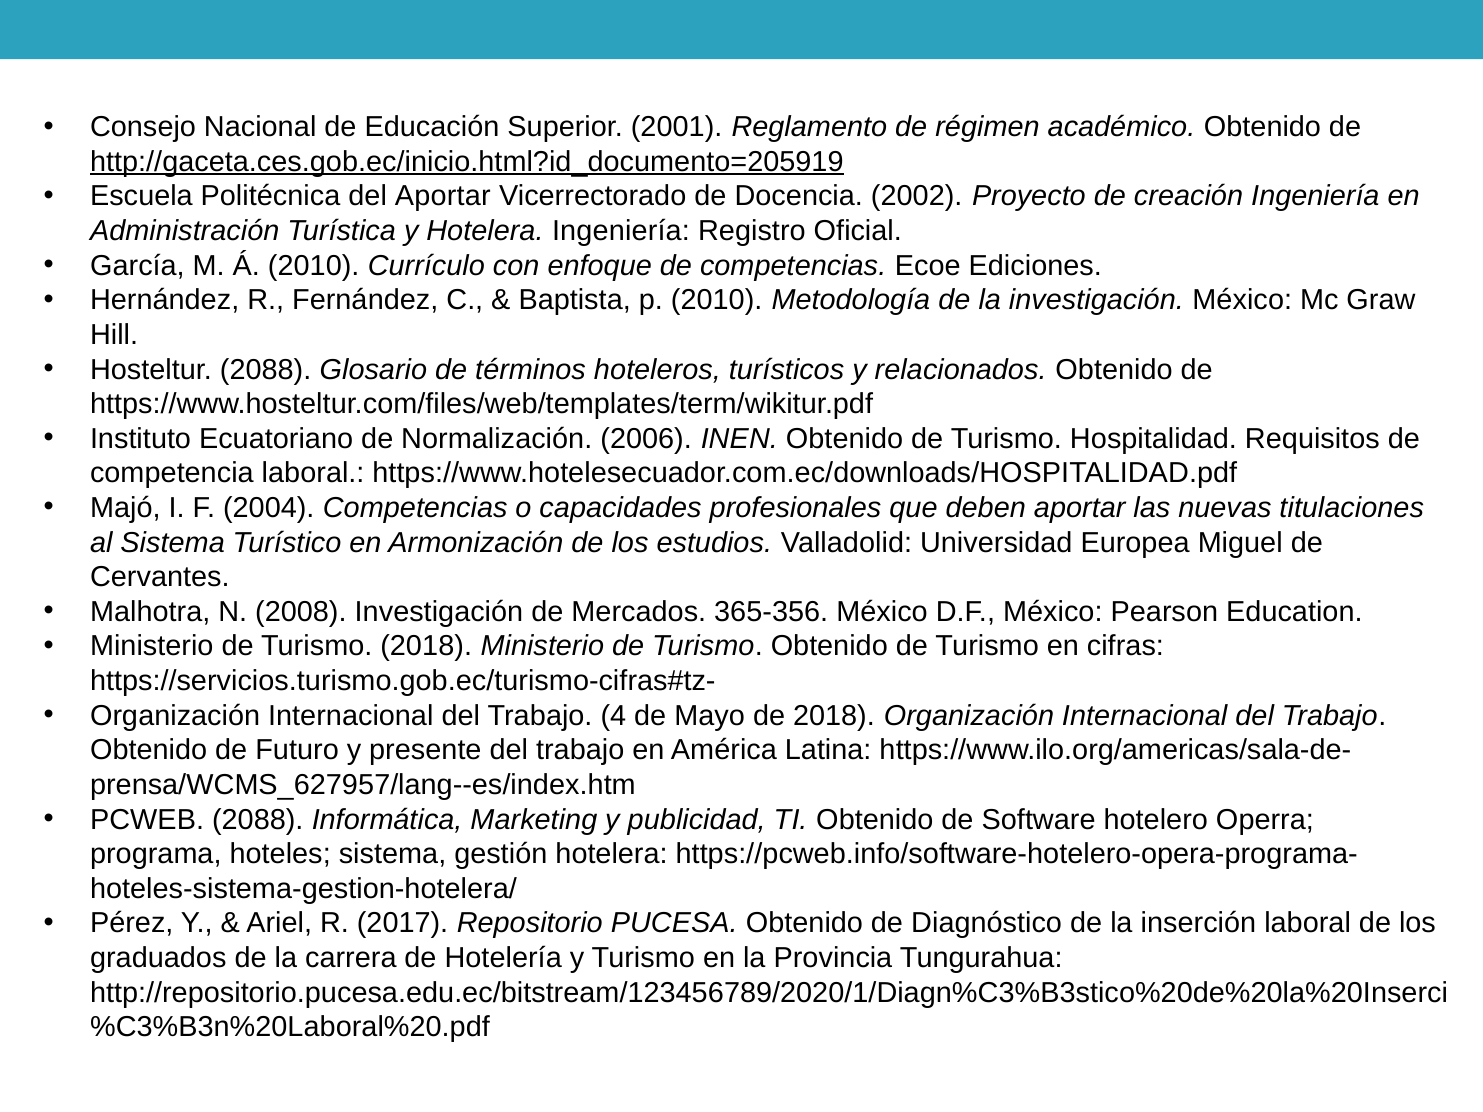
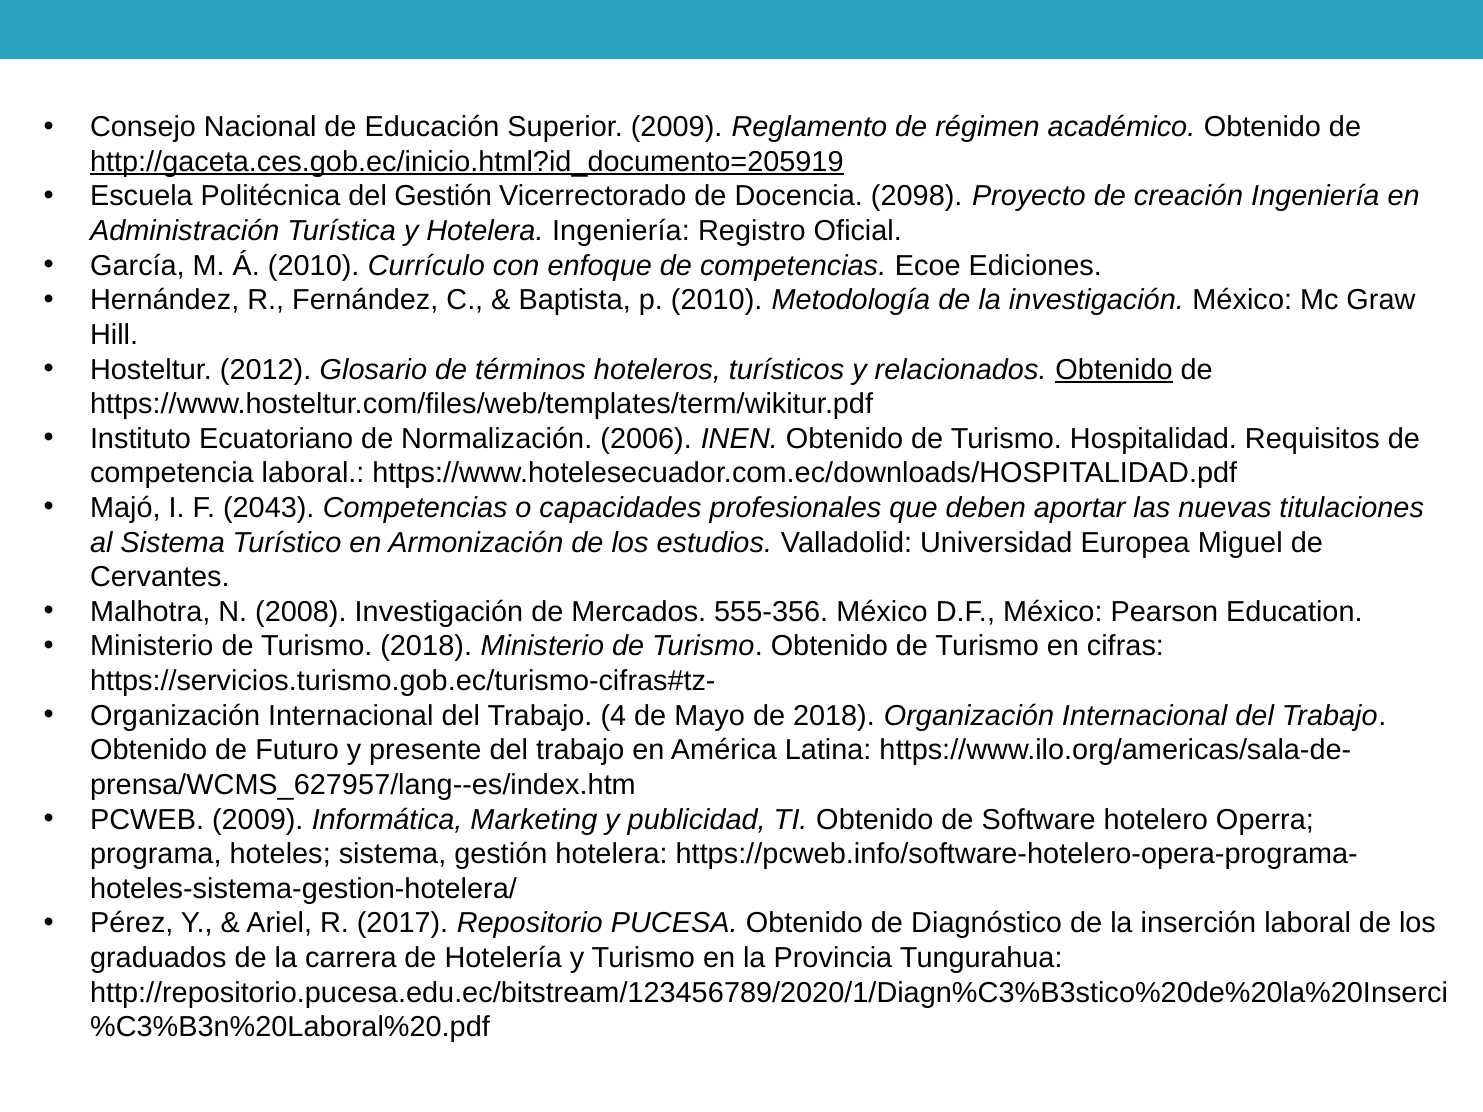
Superior 2001: 2001 -> 2009
del Aportar: Aportar -> Gestión
2002: 2002 -> 2098
Hosteltur 2088: 2088 -> 2012
Obtenido at (1114, 370) underline: none -> present
2004: 2004 -> 2043
365-356: 365-356 -> 555-356
PCWEB 2088: 2088 -> 2009
